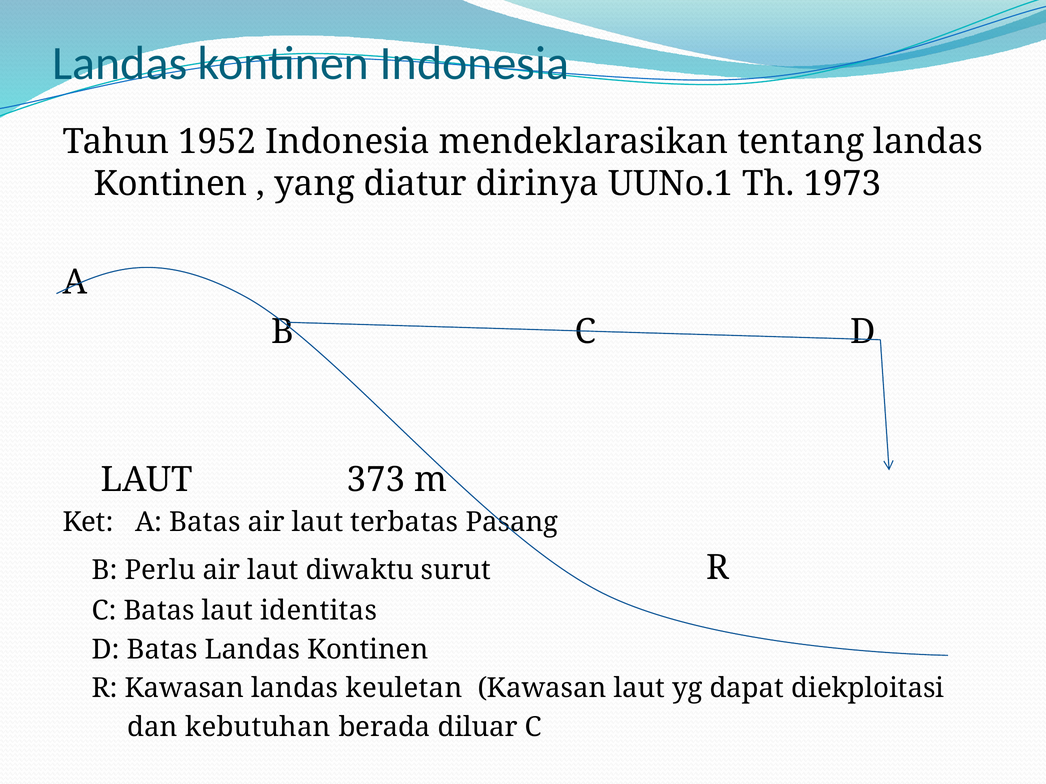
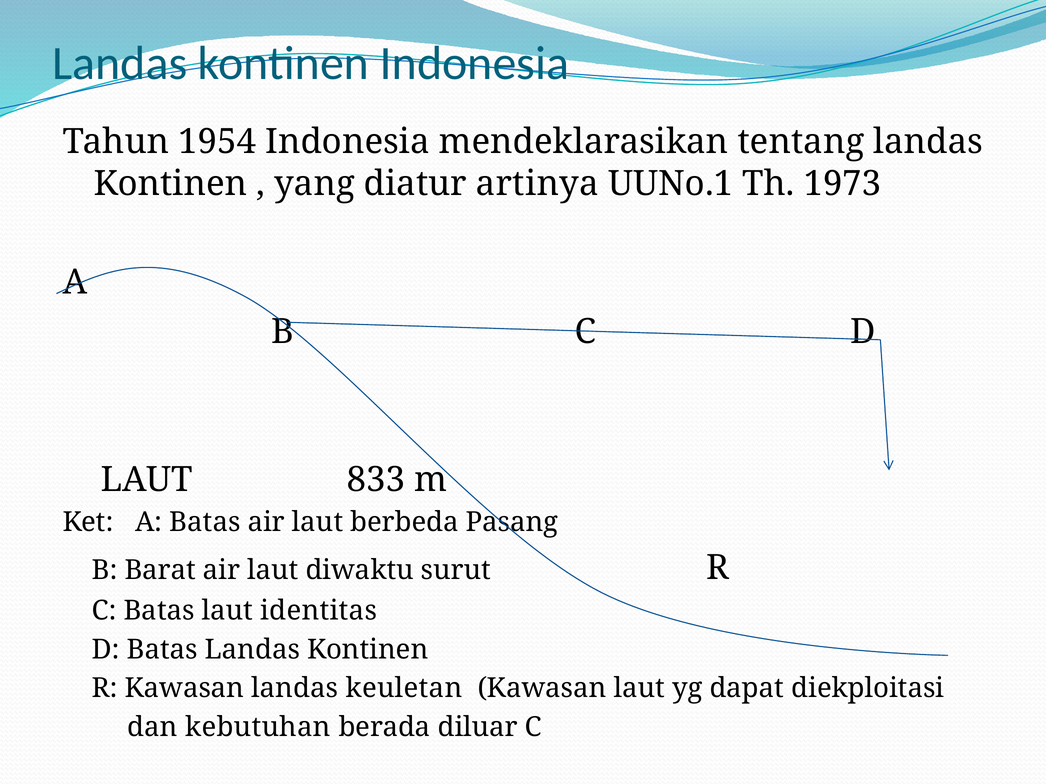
1952: 1952 -> 1954
dirinya: dirinya -> artinya
373: 373 -> 833
terbatas: terbatas -> berbeda
Perlu: Perlu -> Barat
